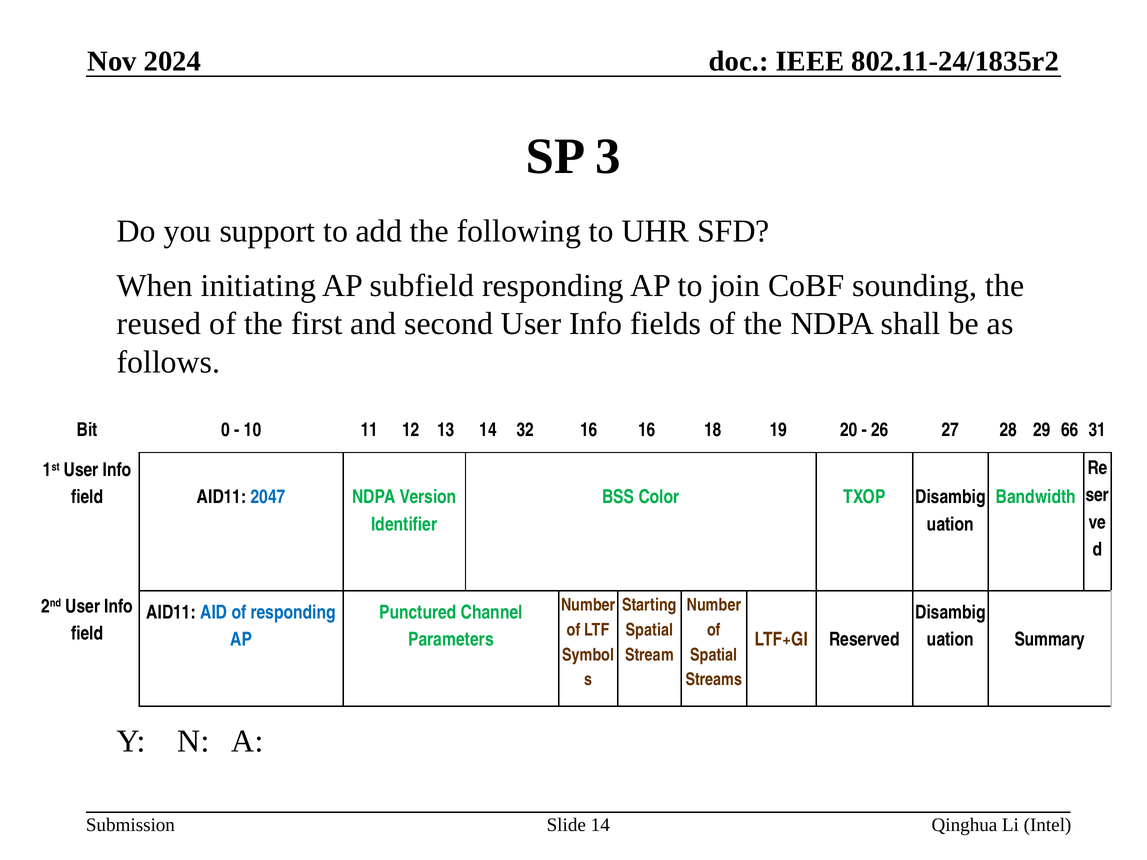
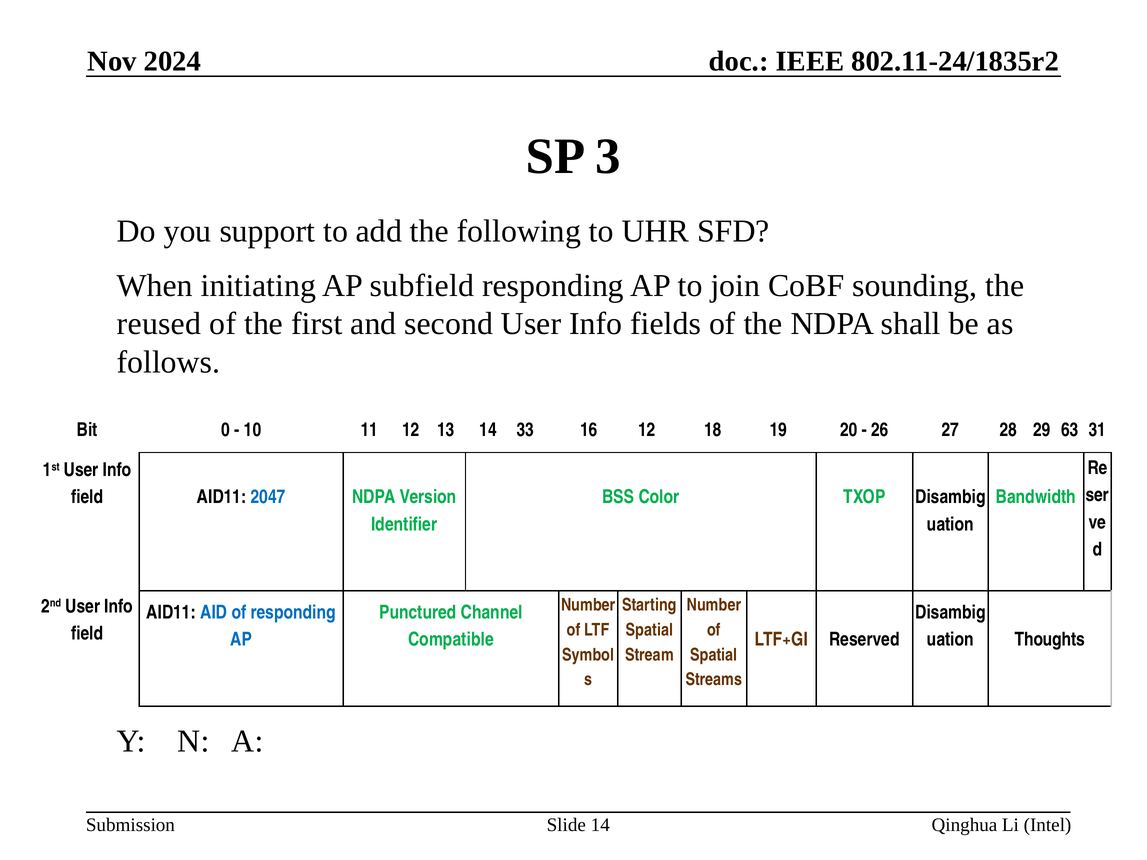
32: 32 -> 33
16 16: 16 -> 12
66: 66 -> 63
Parameters: Parameters -> Compatible
Summary: Summary -> Thoughts
